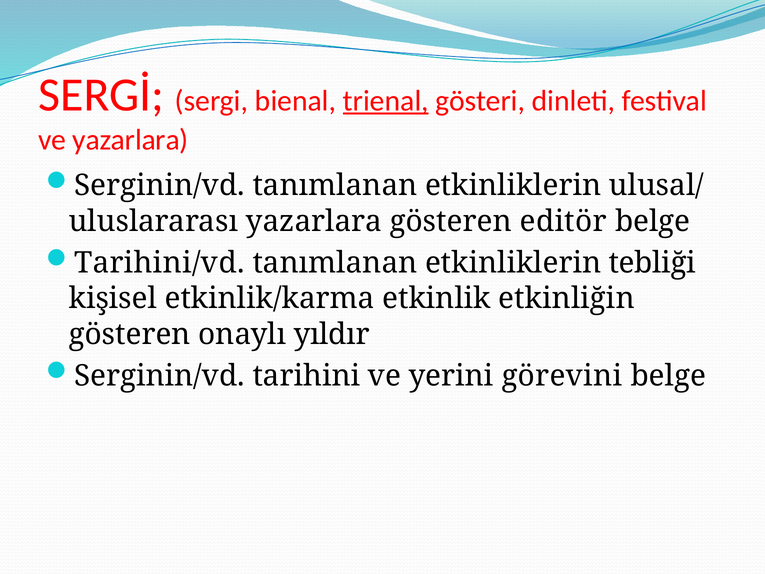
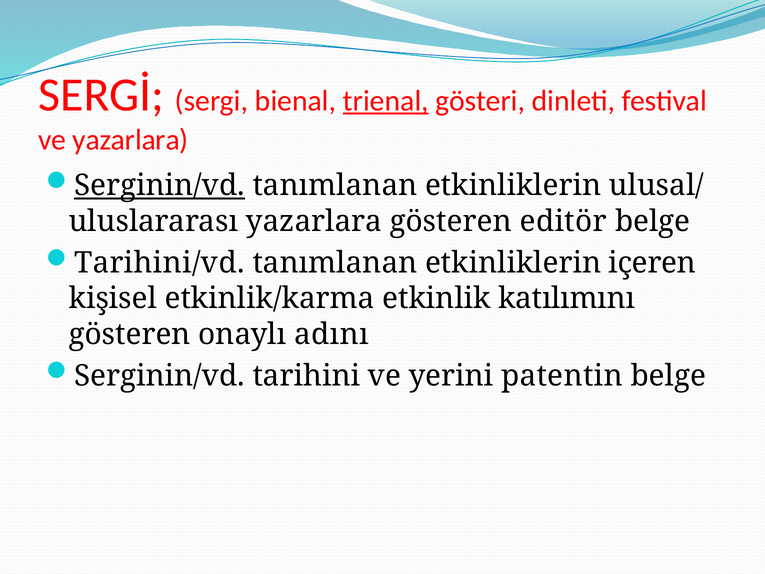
Serginin/vd at (159, 186) underline: none -> present
tebliği: tebliği -> içeren
etkinliğin: etkinliğin -> katılımını
yıldır: yıldır -> adını
görevini: görevini -> patentin
